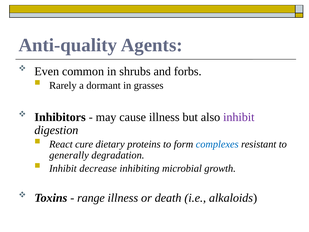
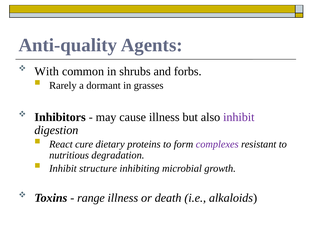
Even: Even -> With
complexes colour: blue -> purple
generally: generally -> nutritious
decrease: decrease -> structure
